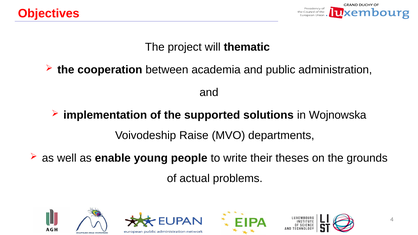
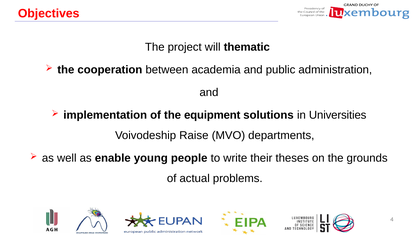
supported: supported -> equipment
Wojnowska: Wojnowska -> Universities
